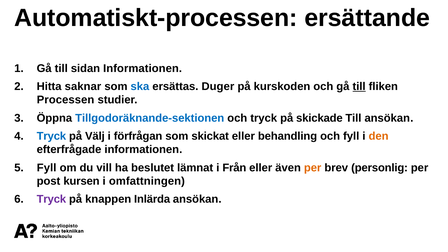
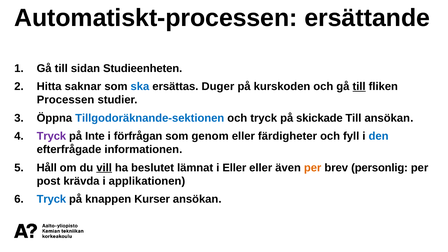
sidan Informationen: Informationen -> Studieenheten
Tryck at (51, 136) colour: blue -> purple
Välj: Välj -> Inte
skickat: skickat -> genom
behandling: behandling -> färdigheter
den colour: orange -> blue
Fyll at (47, 168): Fyll -> Håll
vill underline: none -> present
i Från: Från -> Eller
kursen: kursen -> krävda
omfattningen: omfattningen -> applikationen
Tryck at (51, 199) colour: purple -> blue
Inlärda: Inlärda -> Kurser
